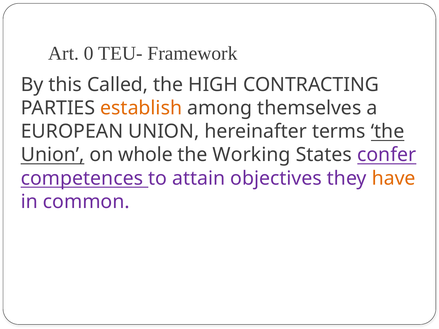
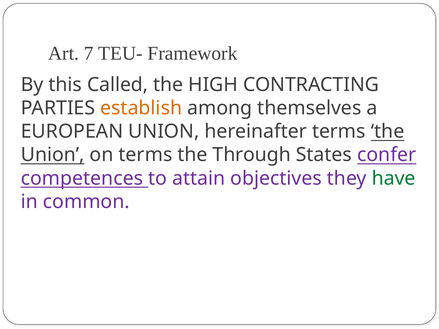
0: 0 -> 7
on whole: whole -> terms
Working: Working -> Through
have colour: orange -> green
